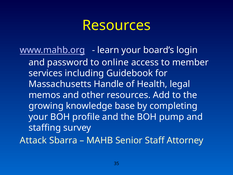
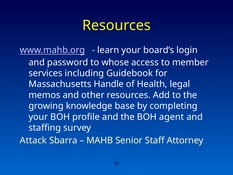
online: online -> whose
pump: pump -> agent
